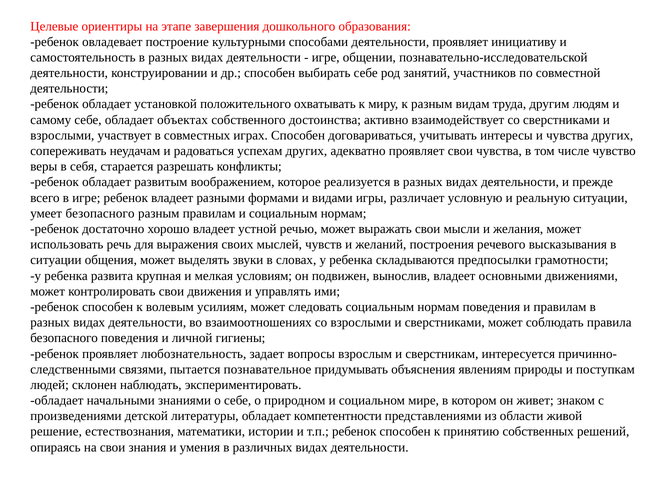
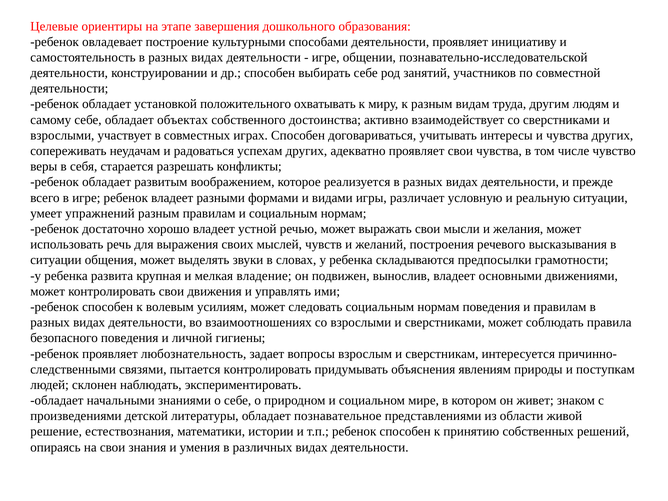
умеет безопасного: безопасного -> упражнений
условиям: условиям -> владение
пытается познавательное: познавательное -> контролировать
компетентности: компетентности -> познавательное
